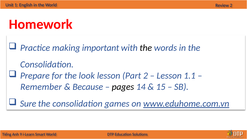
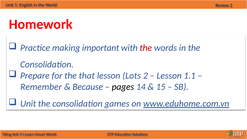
the at (146, 48) colour: black -> red
look: look -> that
Part: Part -> Lots
Sure at (28, 104): Sure -> Unit
